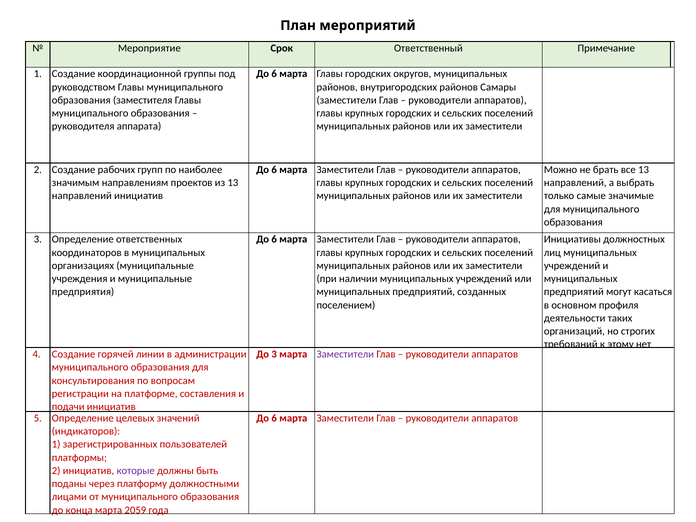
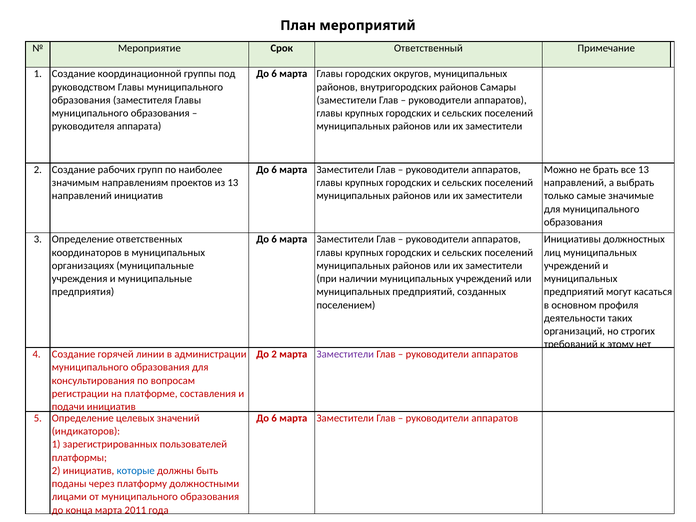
До 3: 3 -> 2
которые colour: purple -> blue
2059: 2059 -> 2011
